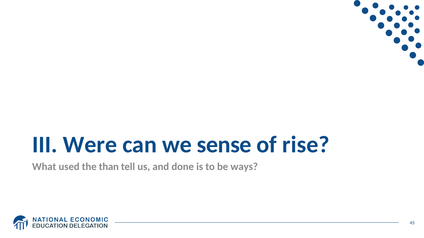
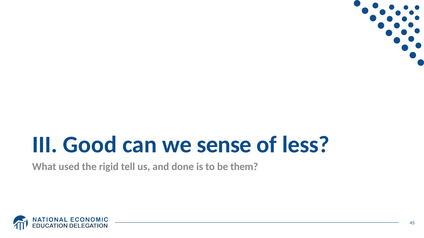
Were: Were -> Good
rise: rise -> less
than: than -> rigid
ways: ways -> them
